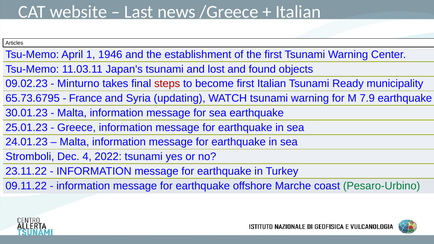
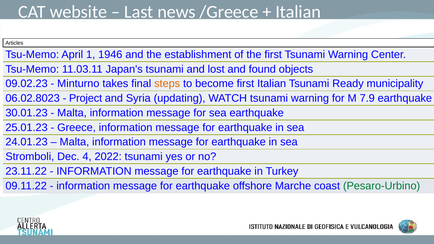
steps colour: red -> orange
65.73.6795: 65.73.6795 -> 06.02.8023
France: France -> Project
